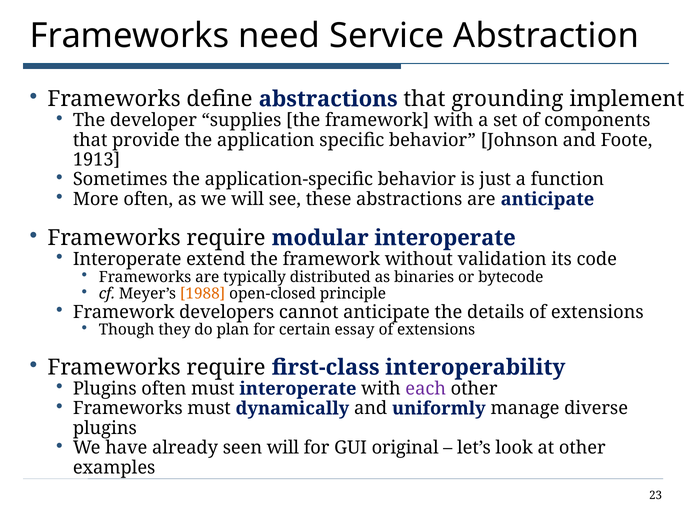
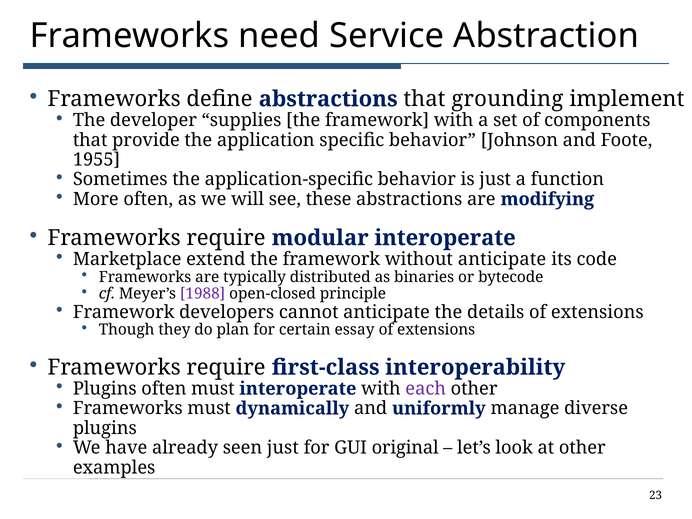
1913: 1913 -> 1955
are anticipate: anticipate -> modifying
Interoperate at (127, 259): Interoperate -> Marketplace
without validation: validation -> anticipate
1988 colour: orange -> purple
seen will: will -> just
